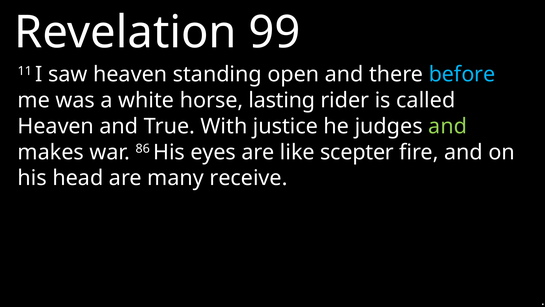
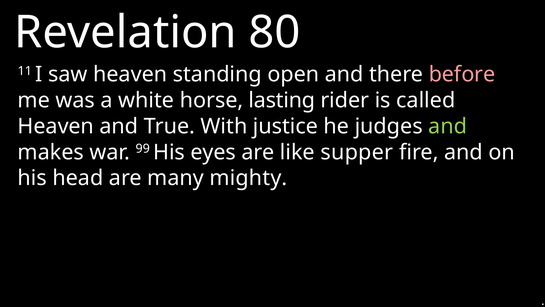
99: 99 -> 80
before colour: light blue -> pink
86: 86 -> 99
scepter: scepter -> supper
receive: receive -> mighty
